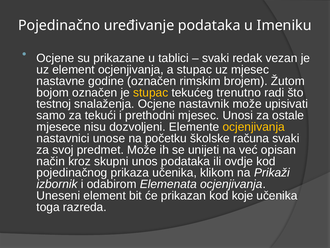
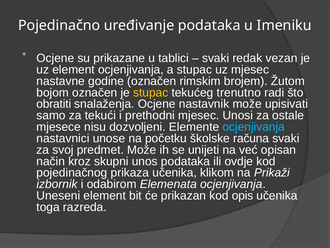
testnoj: testnoj -> obratiti
ocjenjivanja at (254, 127) colour: yellow -> light blue
koje: koje -> opis
